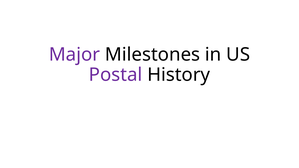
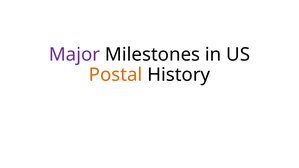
Postal colour: purple -> orange
